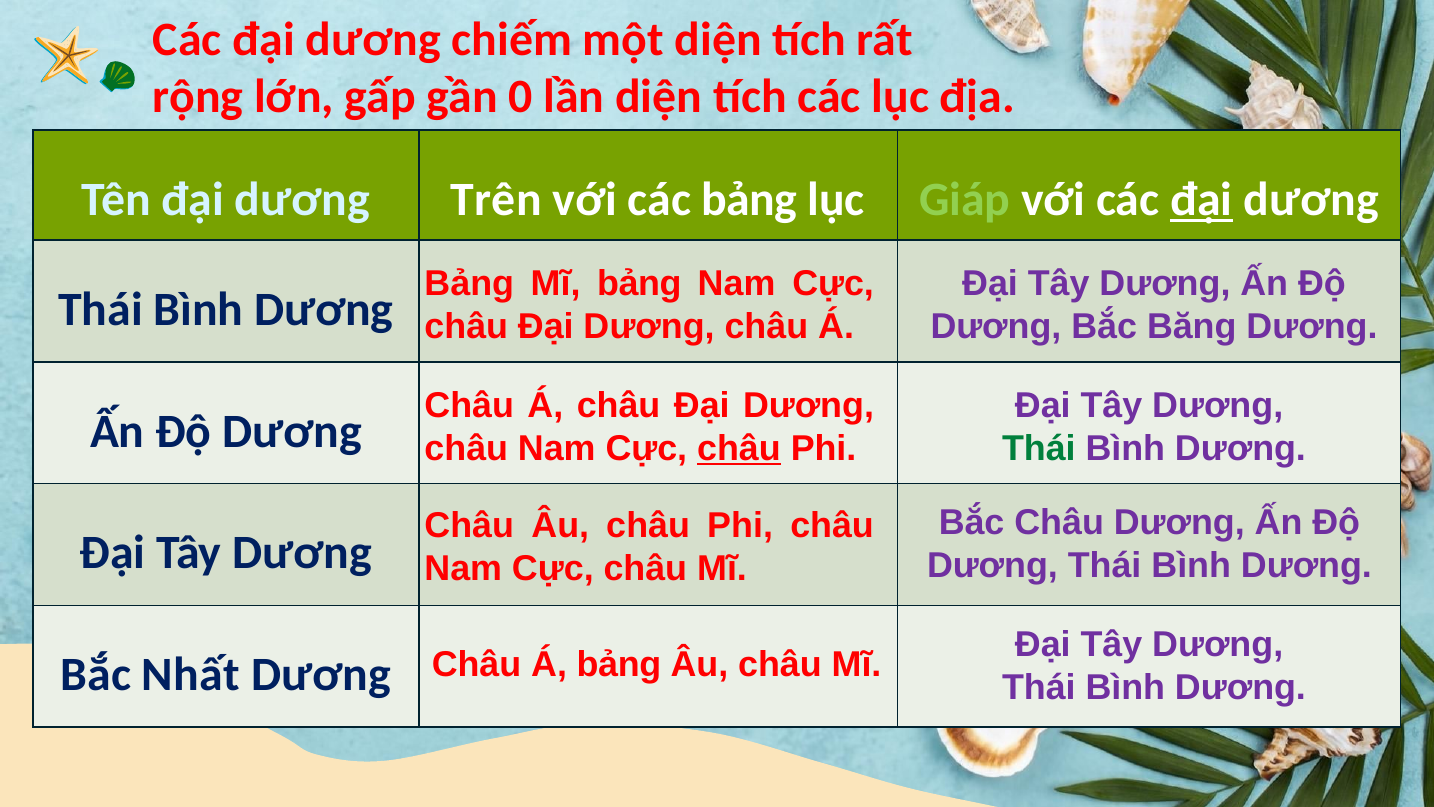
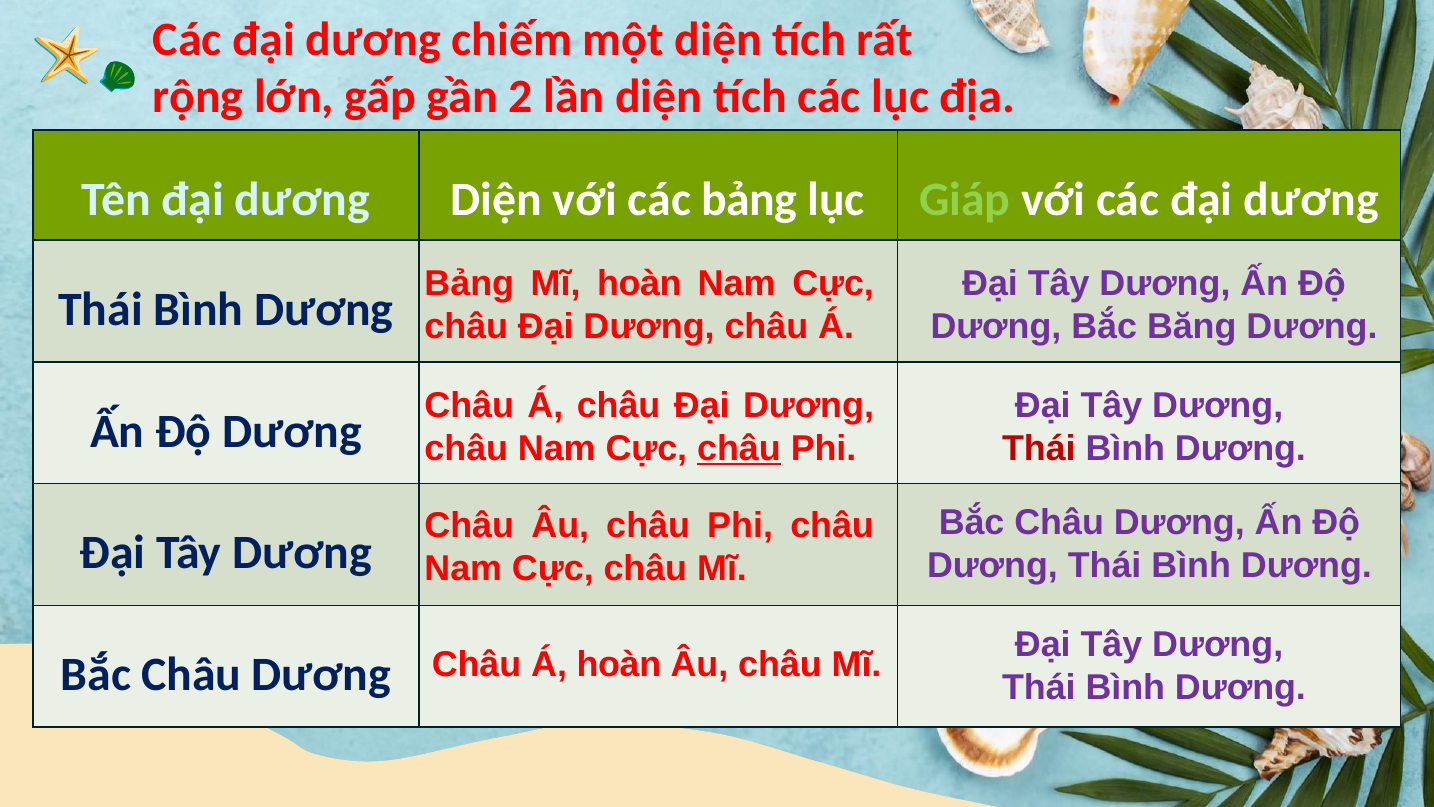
0: 0 -> 2
dương Trên: Trên -> Diện
đại at (1201, 200) underline: present -> none
Mĩ bảng: bảng -> hoàn
Thái at (1039, 449) colour: green -> red
Á bảng: bảng -> hoàn
Nhất at (191, 675): Nhất -> Châu
